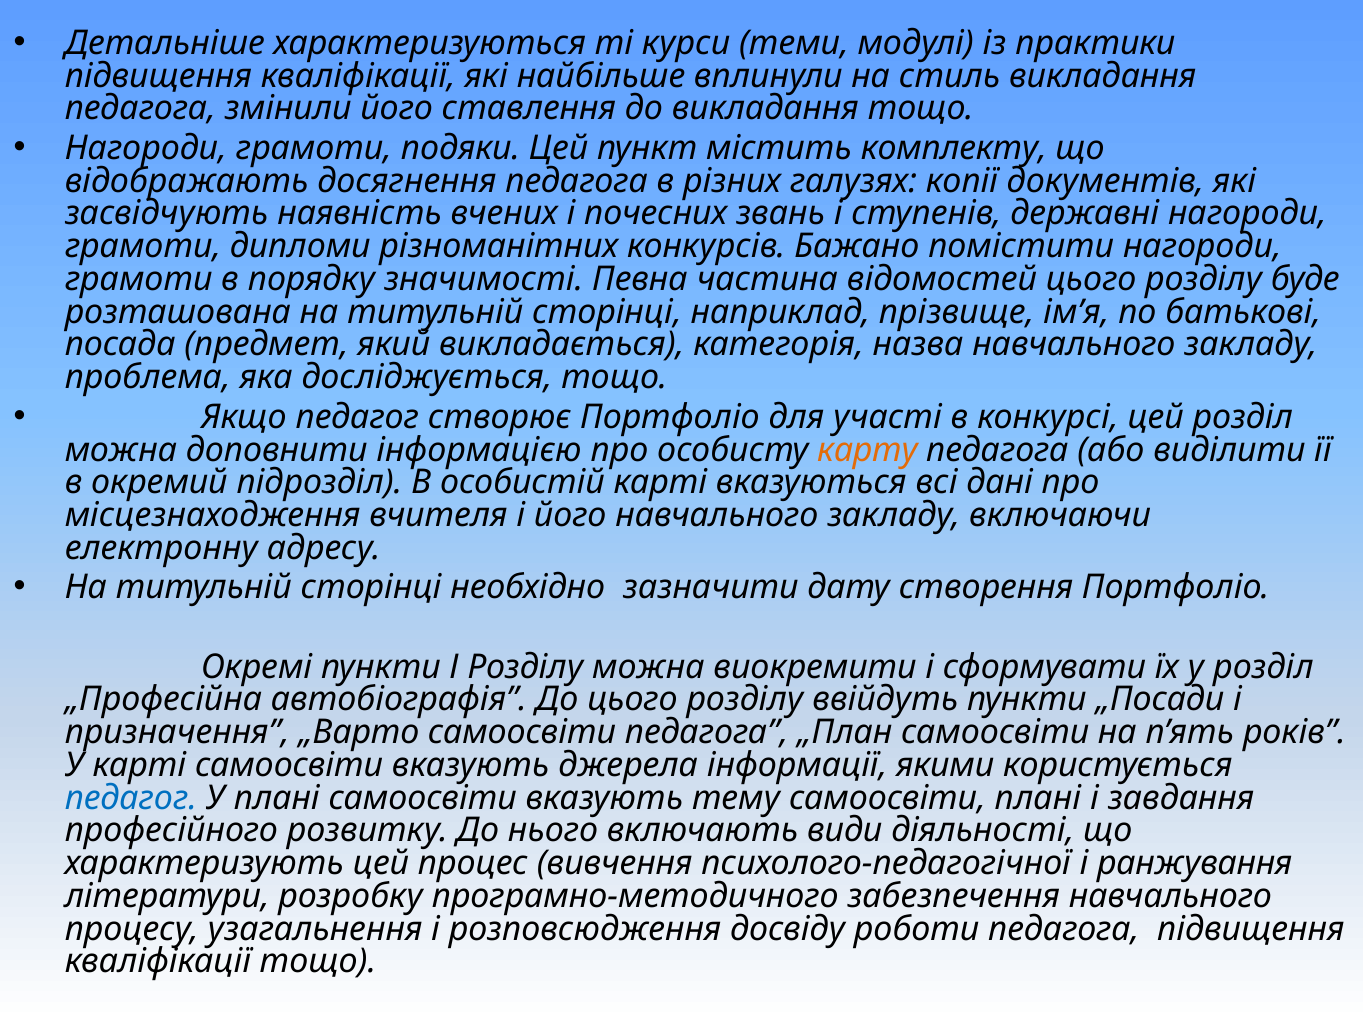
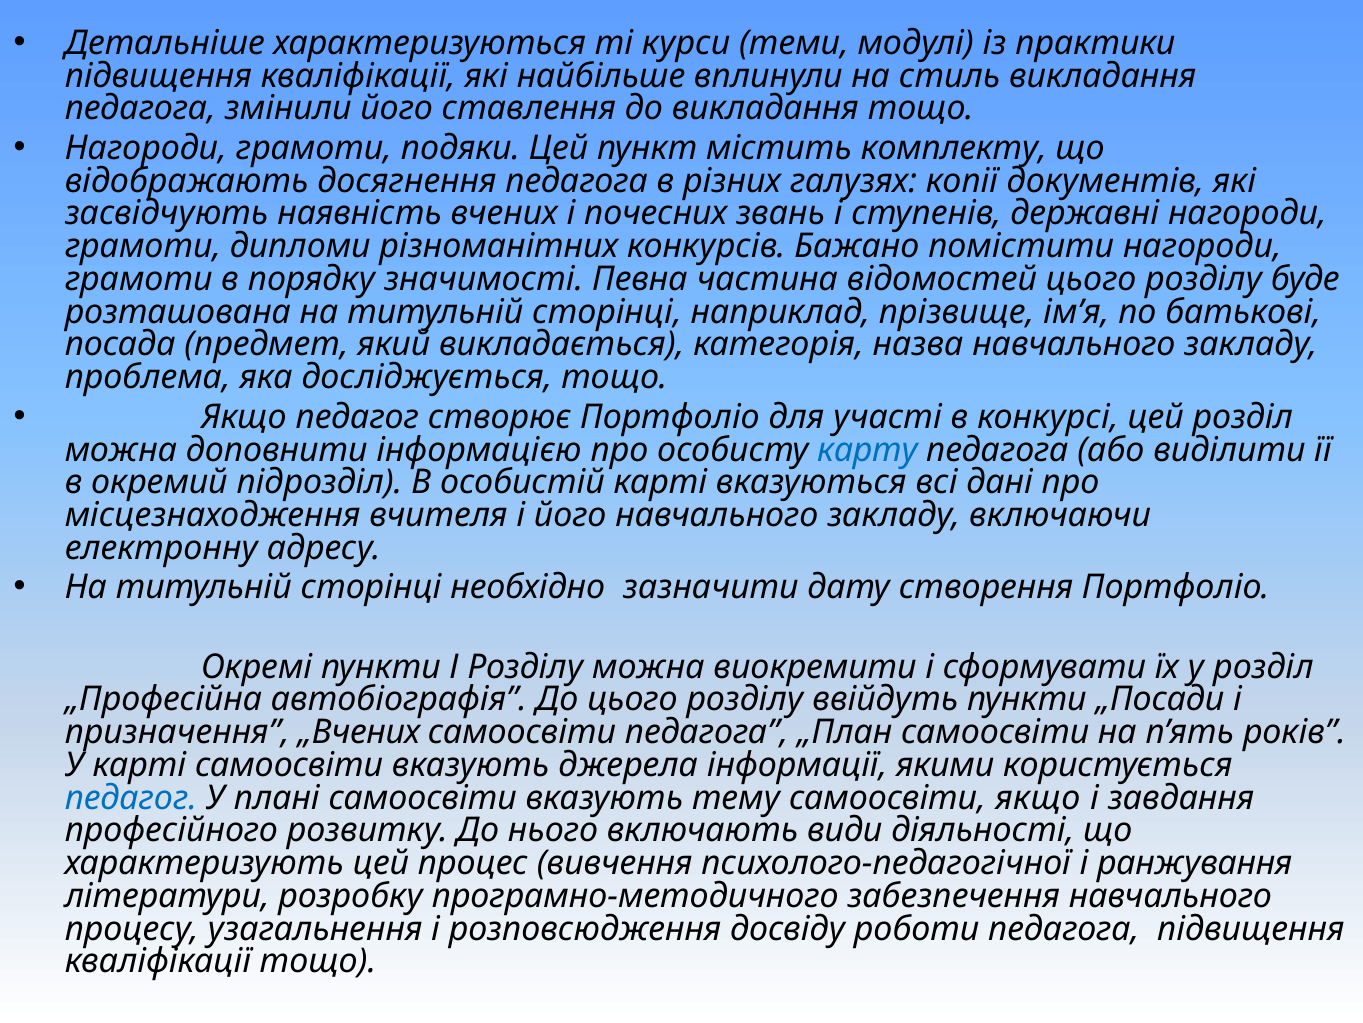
карту colour: orange -> blue
„Варто: „Варто -> „Вчених
самоосвіти плані: плані -> якщо
